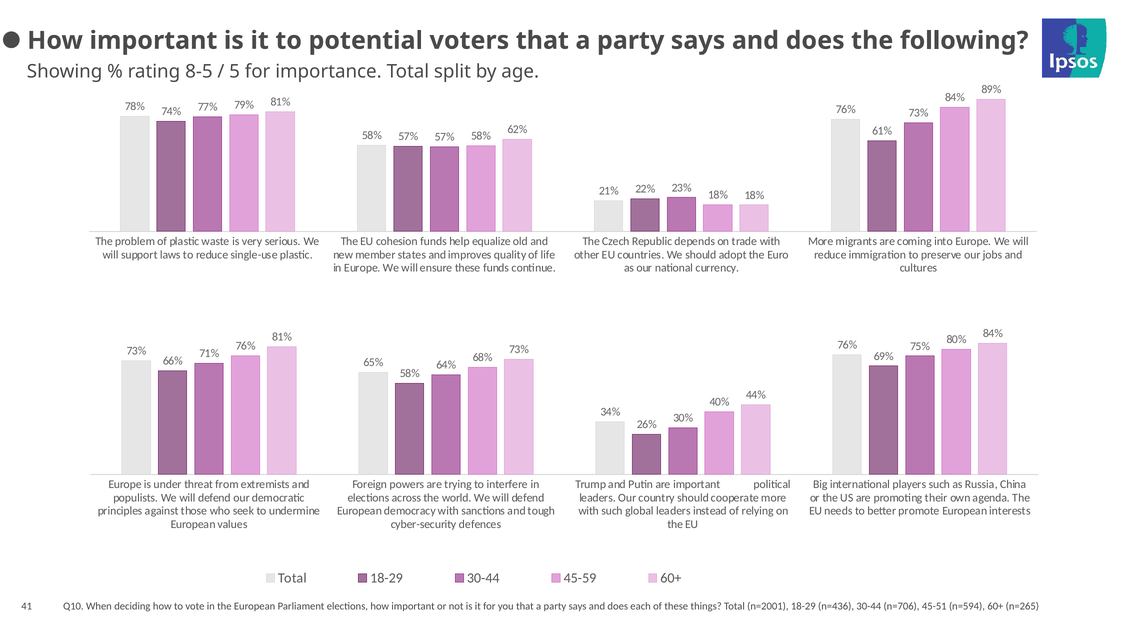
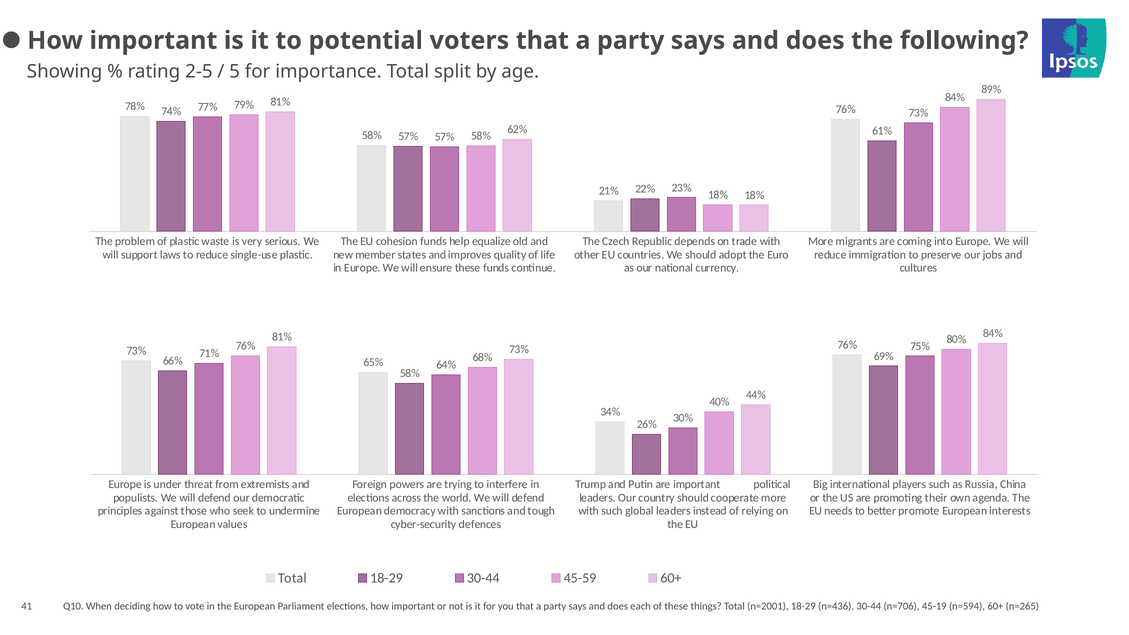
8-5: 8-5 -> 2-5
45-51: 45-51 -> 45-19
